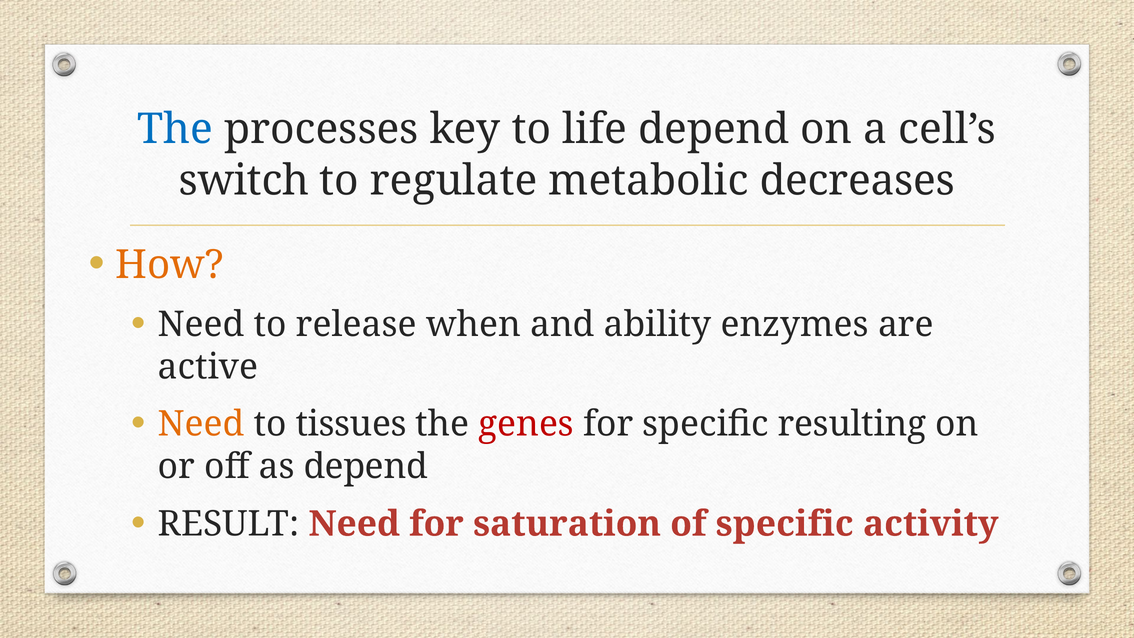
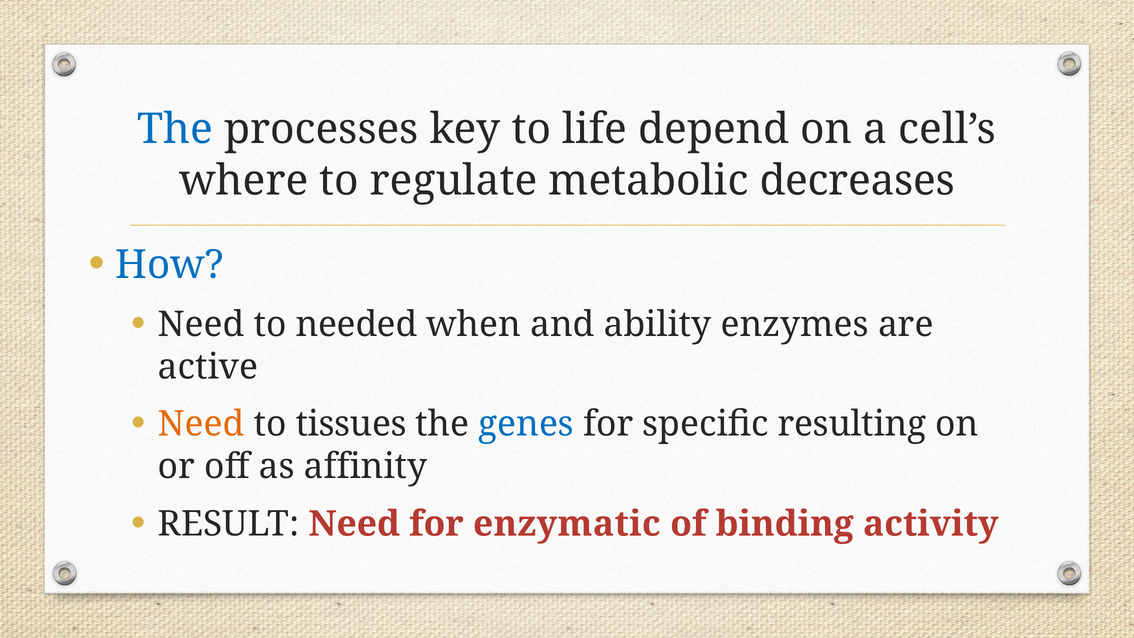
switch: switch -> where
How colour: orange -> blue
release: release -> needed
genes colour: red -> blue
as depend: depend -> affinity
saturation: saturation -> enzymatic
of specific: specific -> binding
